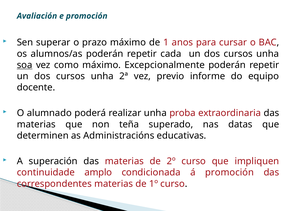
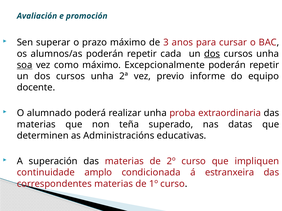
1: 1 -> 3
dos at (212, 54) underline: none -> present
á promoción: promoción -> estranxeira
